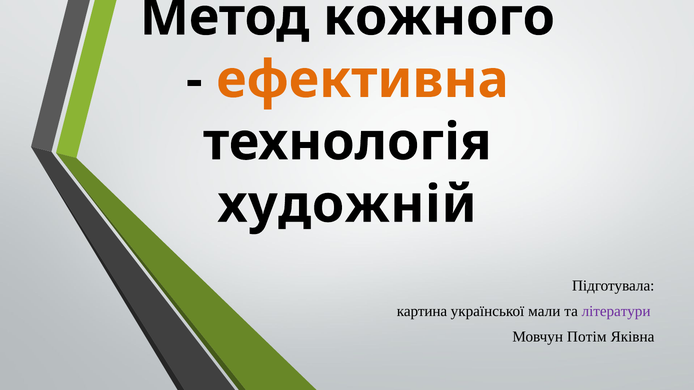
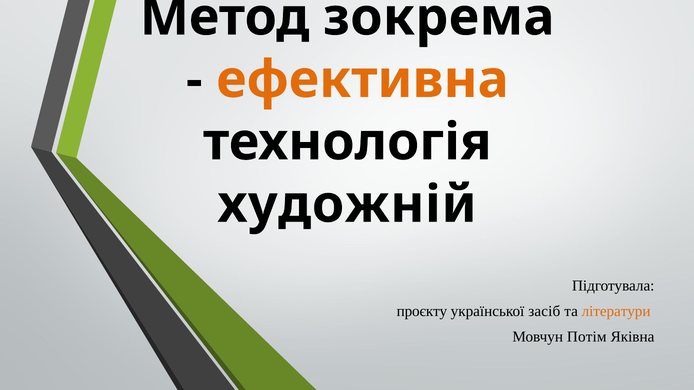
кожного: кожного -> зокрема
картина: картина -> проєкту
мали: мали -> засіб
літератури colour: purple -> orange
